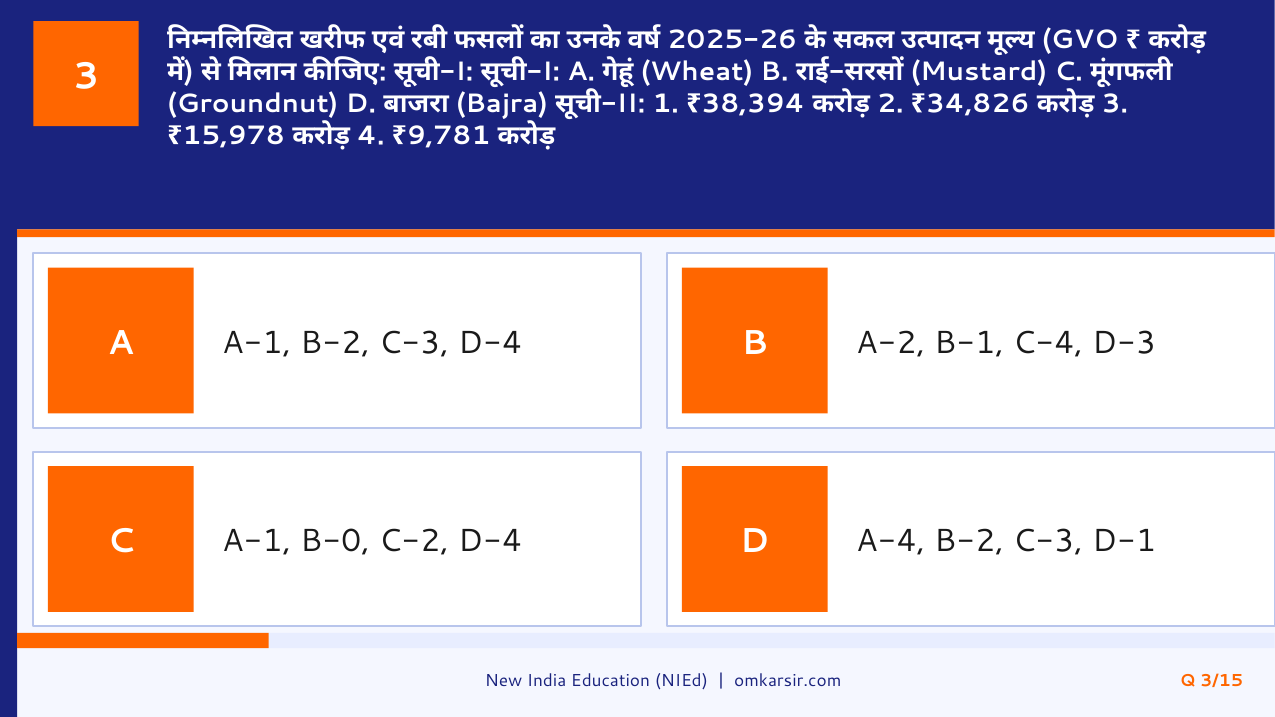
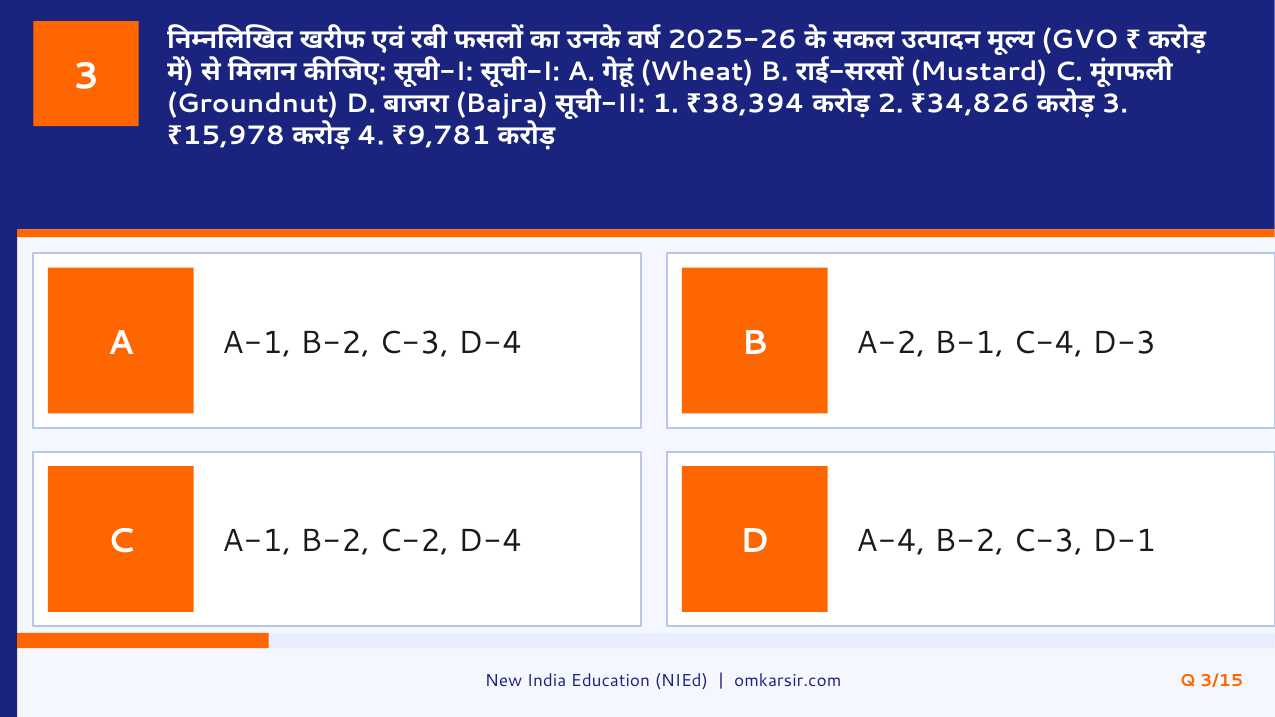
C A-1 B-0: B-0 -> B-2
